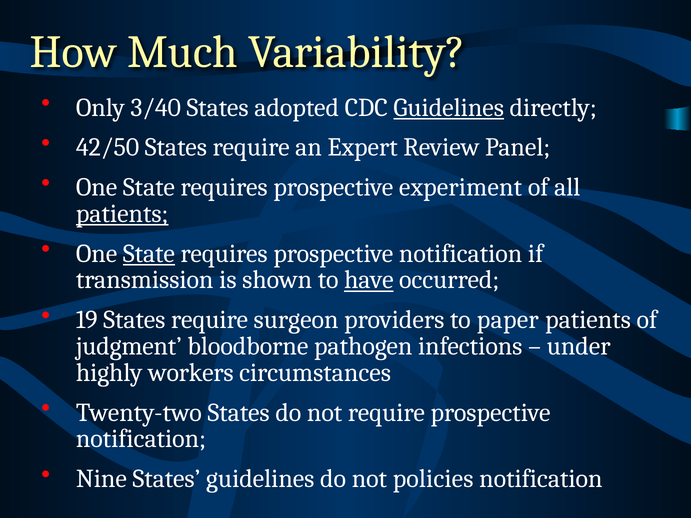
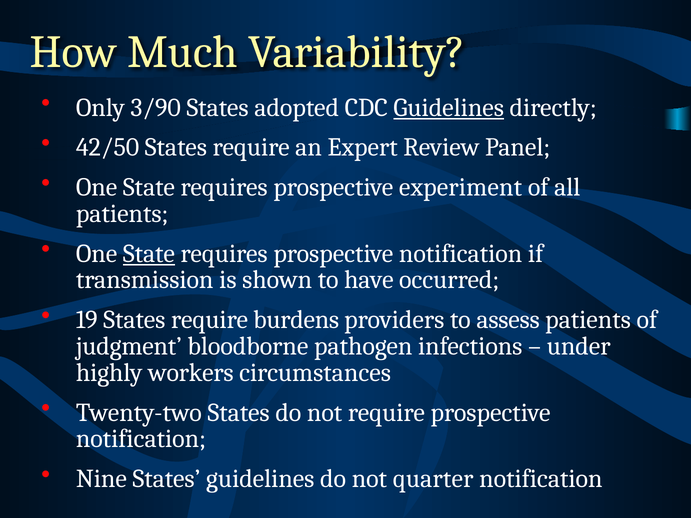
3/40: 3/40 -> 3/90
patients at (122, 214) underline: present -> none
have underline: present -> none
surgeon: surgeon -> burdens
paper: paper -> assess
policies: policies -> quarter
